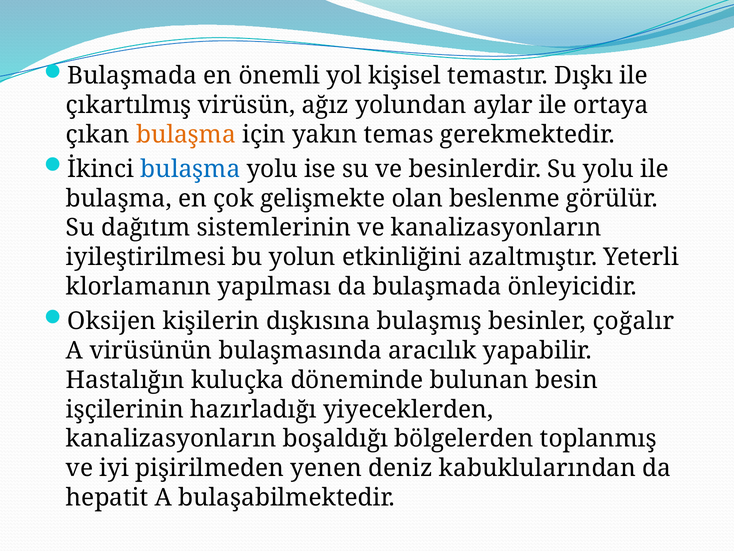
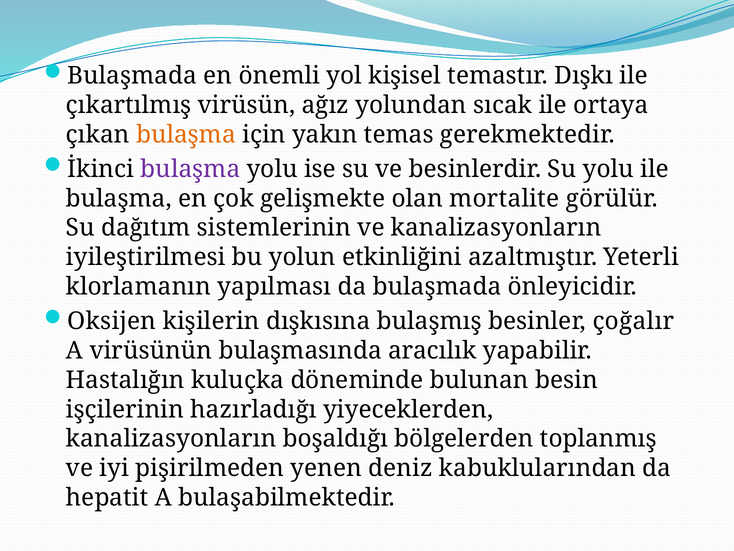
aylar: aylar -> sıcak
bulaşma at (190, 169) colour: blue -> purple
beslenme: beslenme -> mortalite
